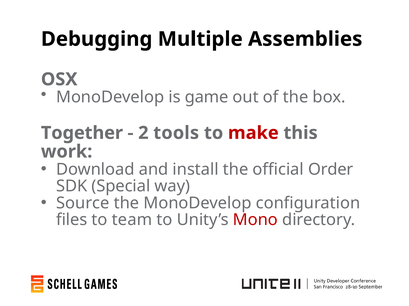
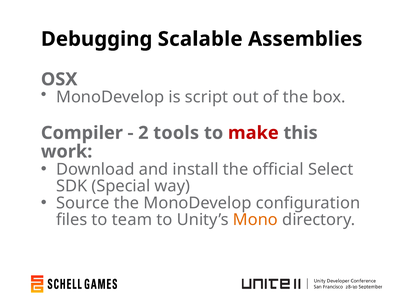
Multiple: Multiple -> Scalable
game: game -> script
Together: Together -> Compiler
Order: Order -> Select
Mono colour: red -> orange
